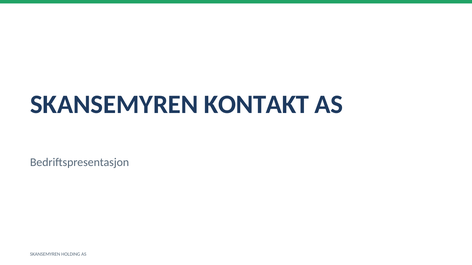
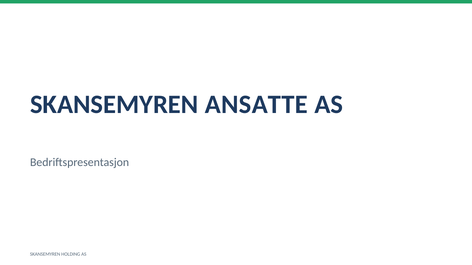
KONTAKT: KONTAKT -> ANSATTE
